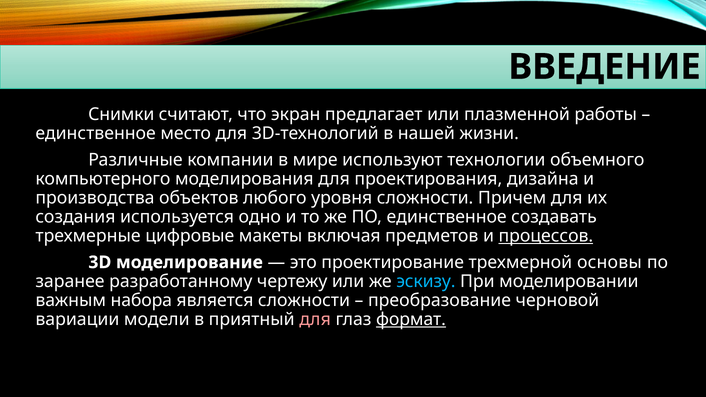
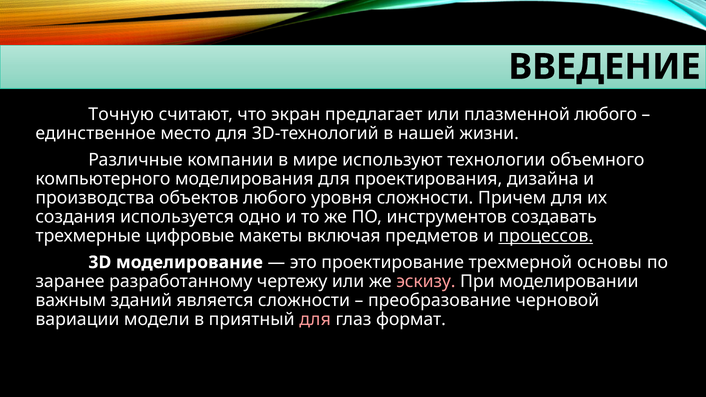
Снимки: Снимки -> Точную
плазменной работы: работы -> любого
ПО единственное: единственное -> инструментов
эскизу colour: light blue -> pink
набора: набора -> зданий
формат underline: present -> none
